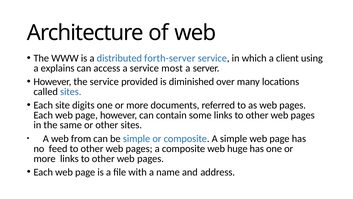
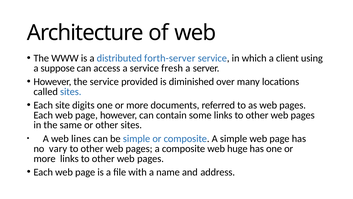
explains: explains -> suppose
most: most -> fresh
from: from -> lines
feed: feed -> vary
